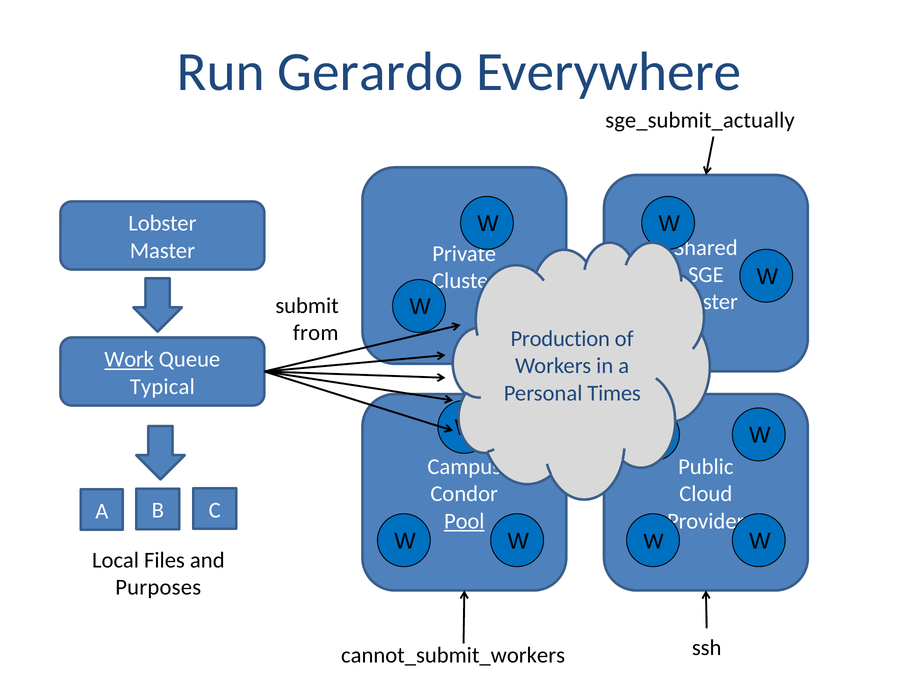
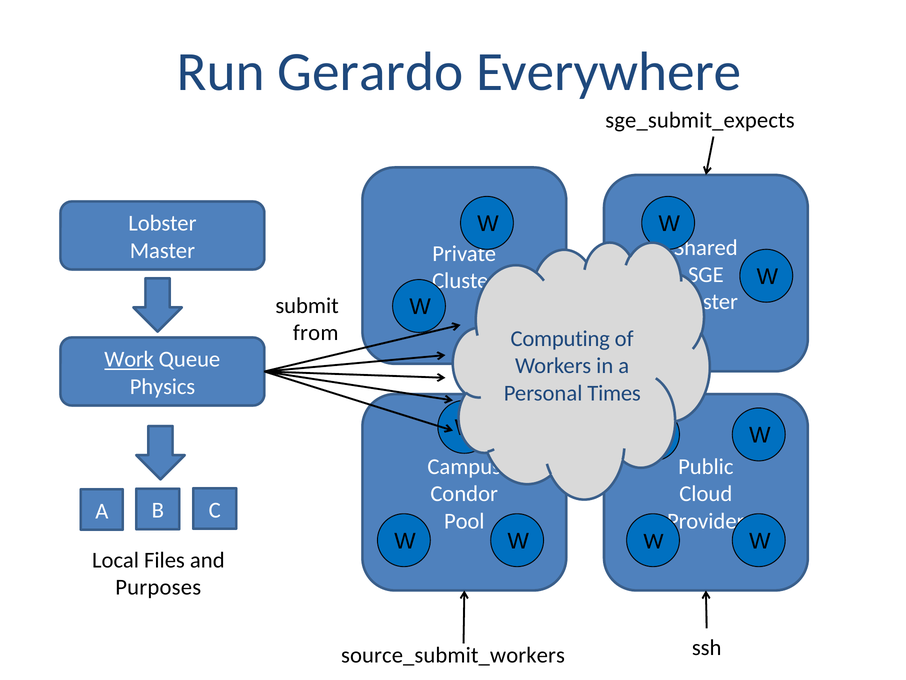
sge_submit_actually: sge_submit_actually -> sge_submit_expects
Production: Production -> Computing
Typical: Typical -> Physics
Pool underline: present -> none
cannot_submit_workers: cannot_submit_workers -> source_submit_workers
